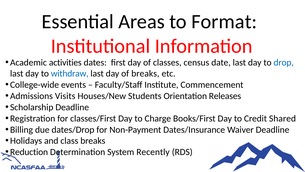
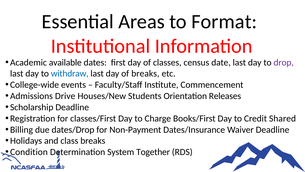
activities: activities -> available
drop colour: blue -> purple
Visits: Visits -> Drive
Reduction: Reduction -> Condition
Recently: Recently -> Together
